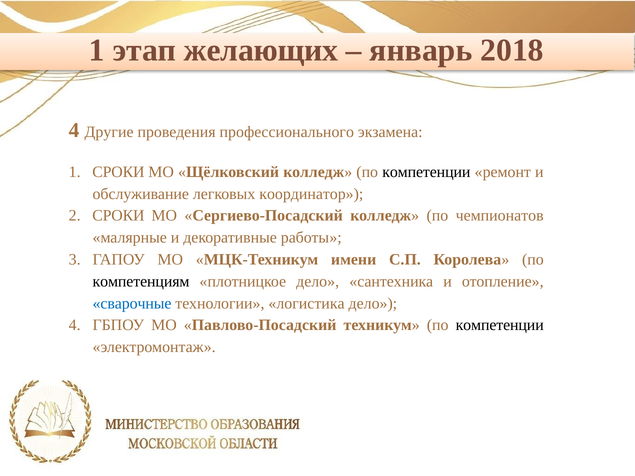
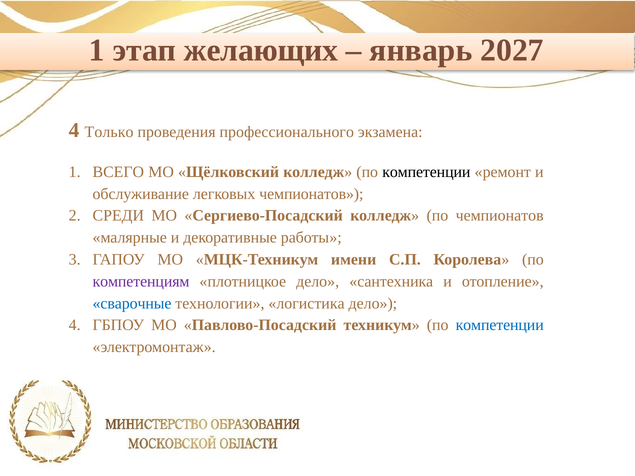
2018: 2018 -> 2027
Другие: Другие -> Только
1 СРОКИ: СРОКИ -> ВСЕГО
легковых координатор: координатор -> чемпионатов
СРОКИ at (118, 216): СРОКИ -> СРЕДИ
компетенциям colour: black -> purple
компетенции at (500, 325) colour: black -> blue
